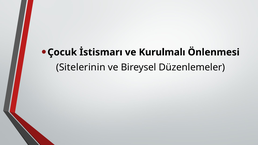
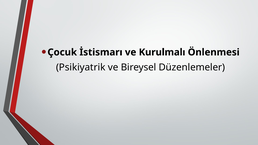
Sitelerinin: Sitelerinin -> Psikiyatrik
